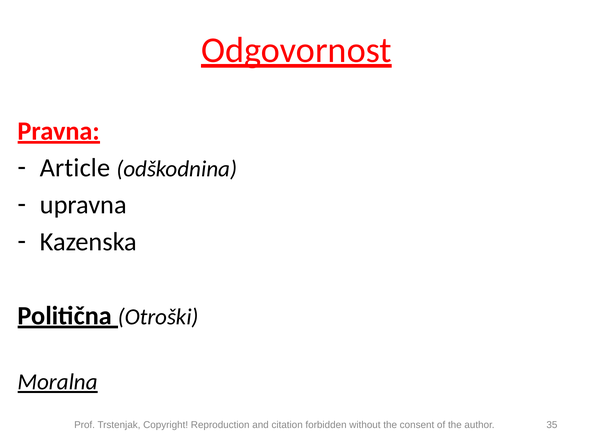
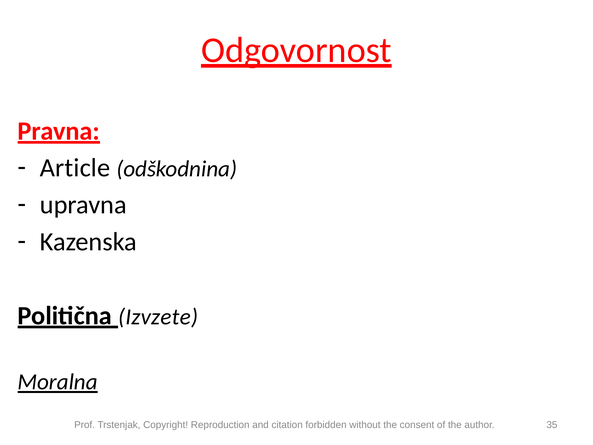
Otroški: Otroški -> Izvzete
